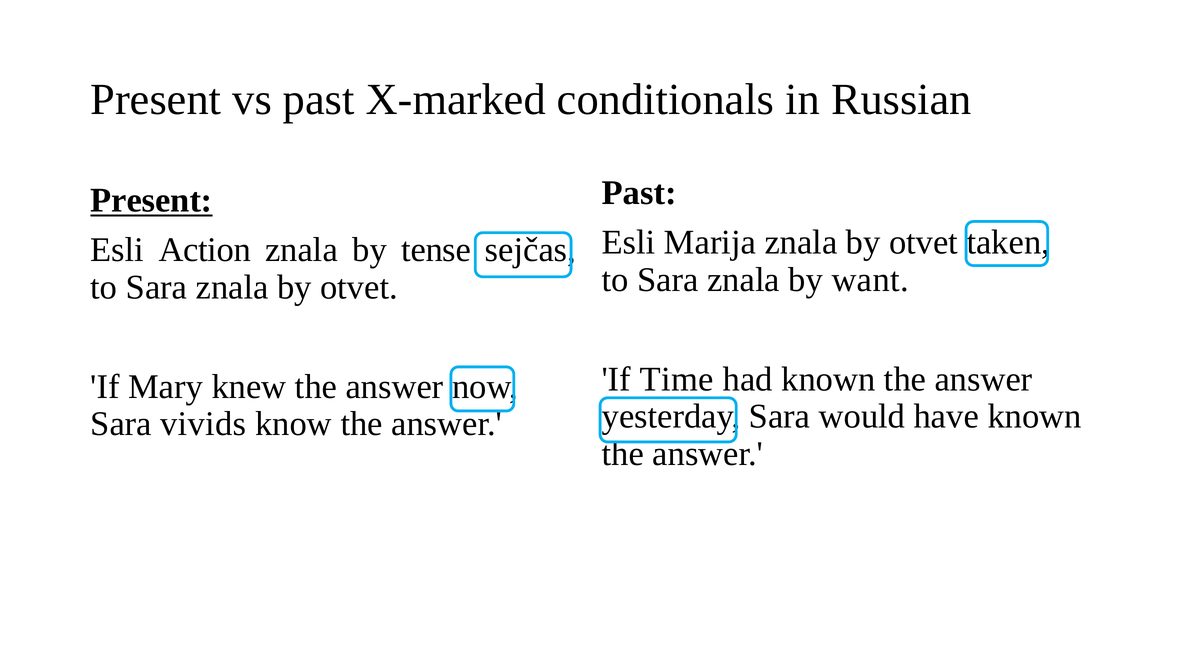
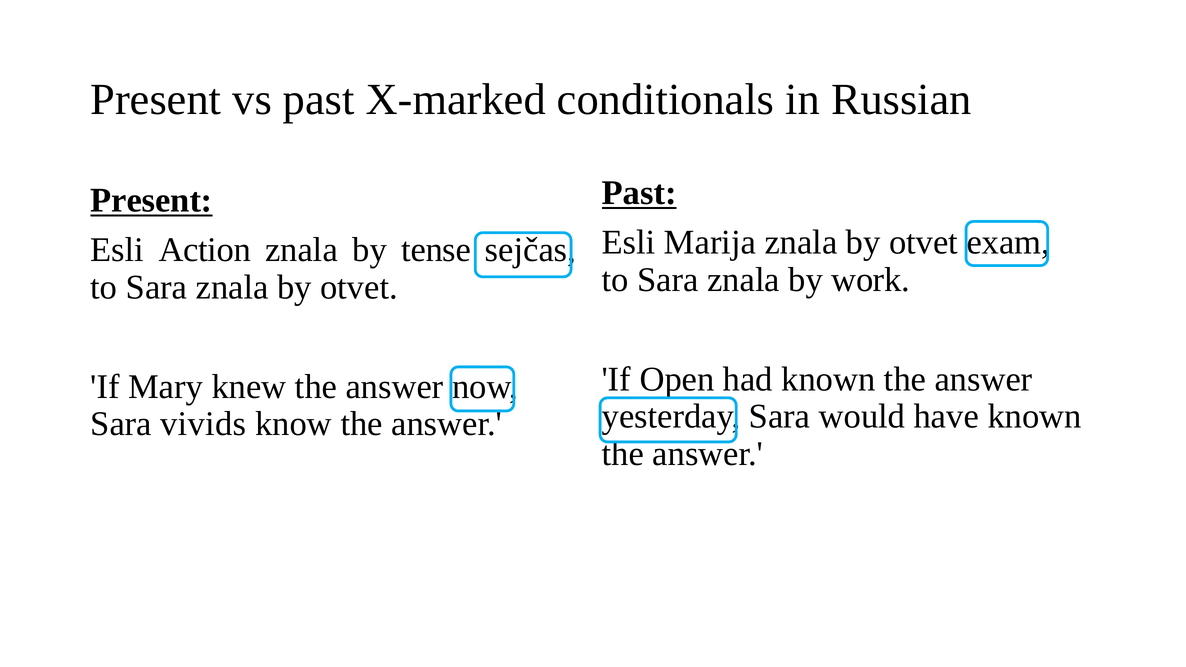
Past at (639, 193) underline: none -> present
taken: taken -> exam
want: want -> work
Time: Time -> Open
